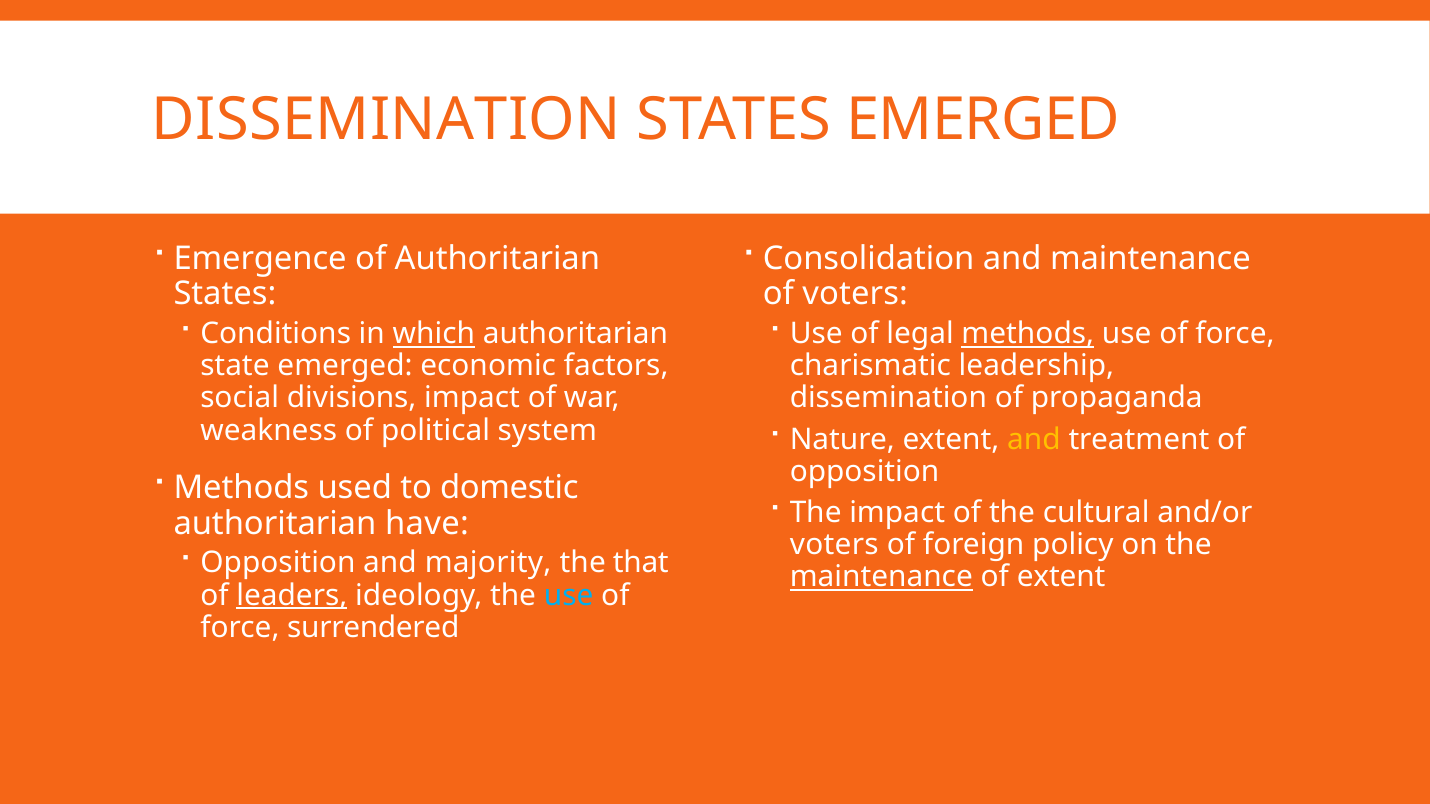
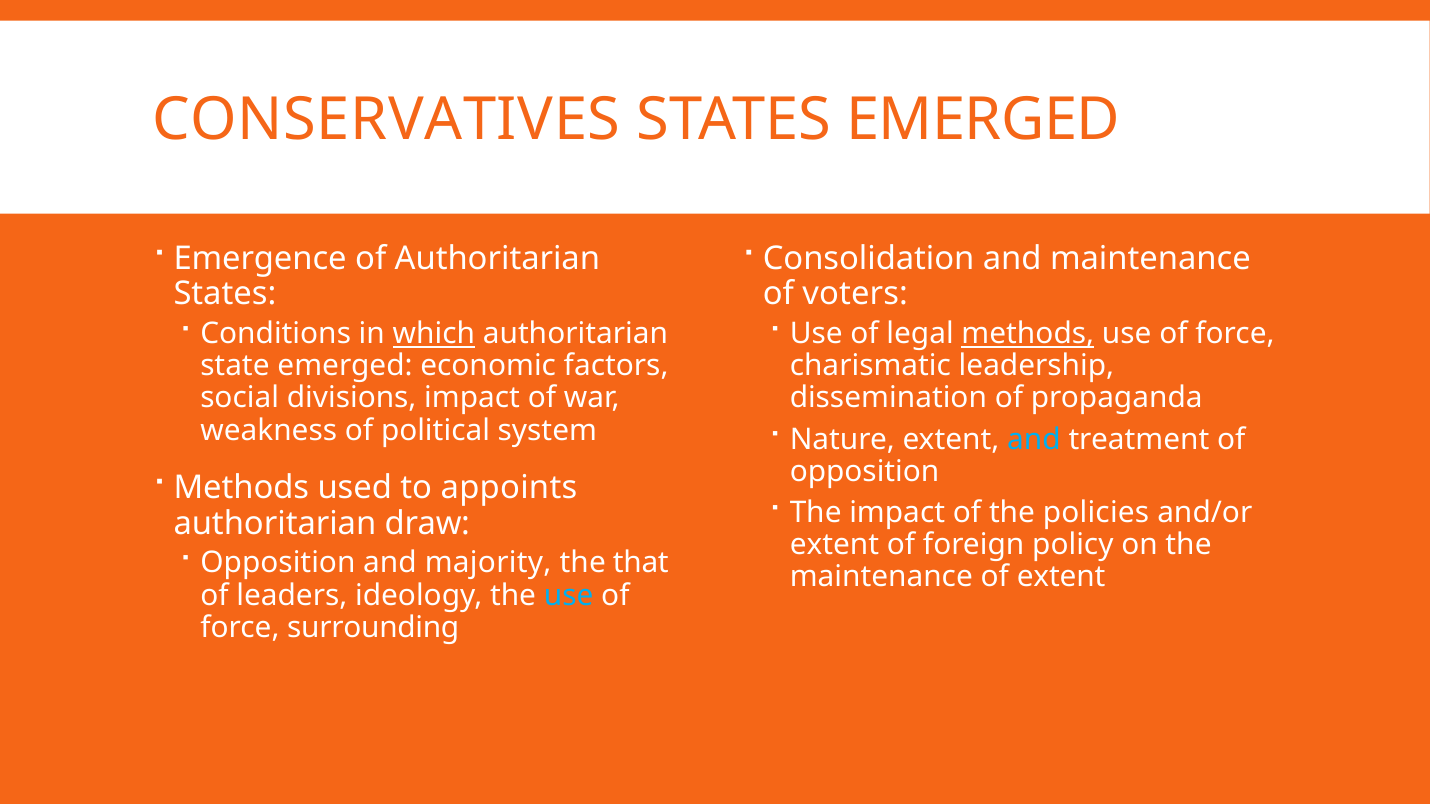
DISSEMINATION at (386, 120): DISSEMINATION -> CONSERVATIVES
and at (1034, 439) colour: yellow -> light blue
domestic: domestic -> appoints
cultural: cultural -> policies
have: have -> draw
voters at (834, 545): voters -> extent
maintenance at (881, 577) underline: present -> none
leaders underline: present -> none
surrendered: surrendered -> surrounding
